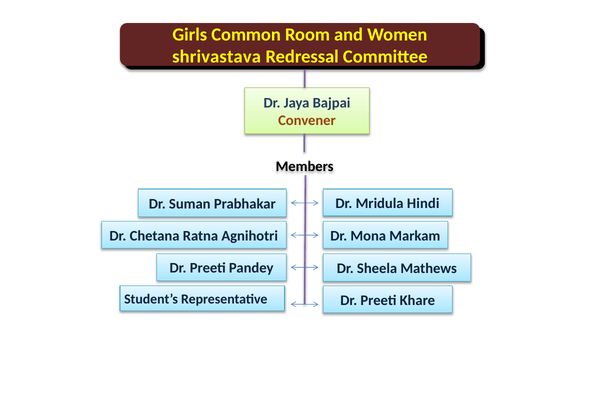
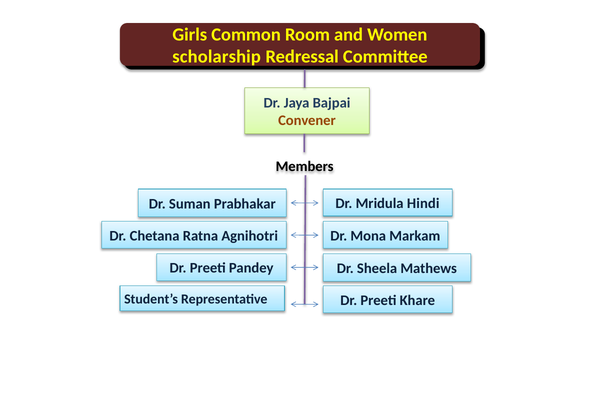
shrivastava: shrivastava -> scholarship
